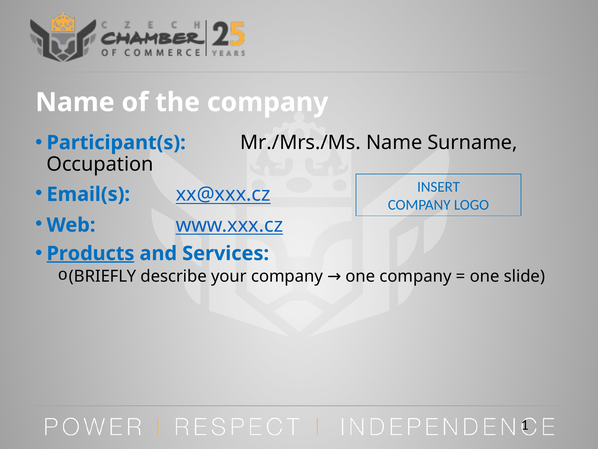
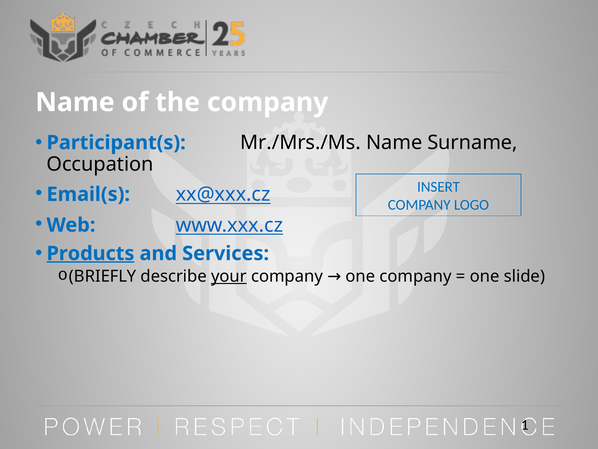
your underline: none -> present
